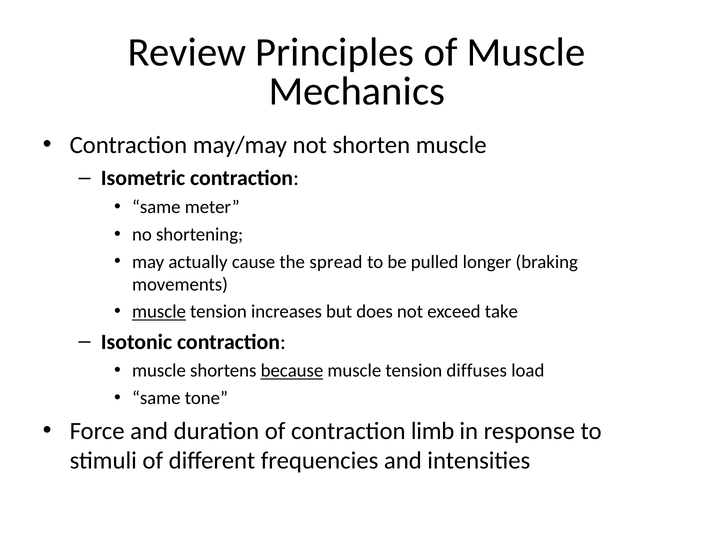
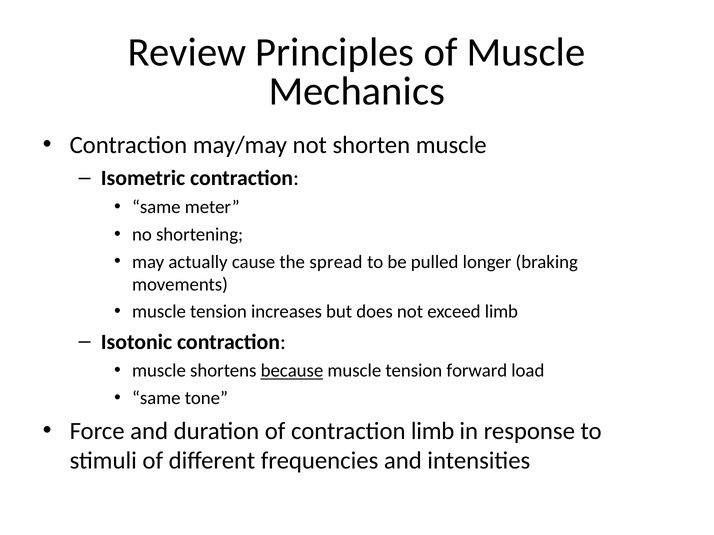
muscle at (159, 312) underline: present -> none
exceed take: take -> limb
diffuses: diffuses -> forward
